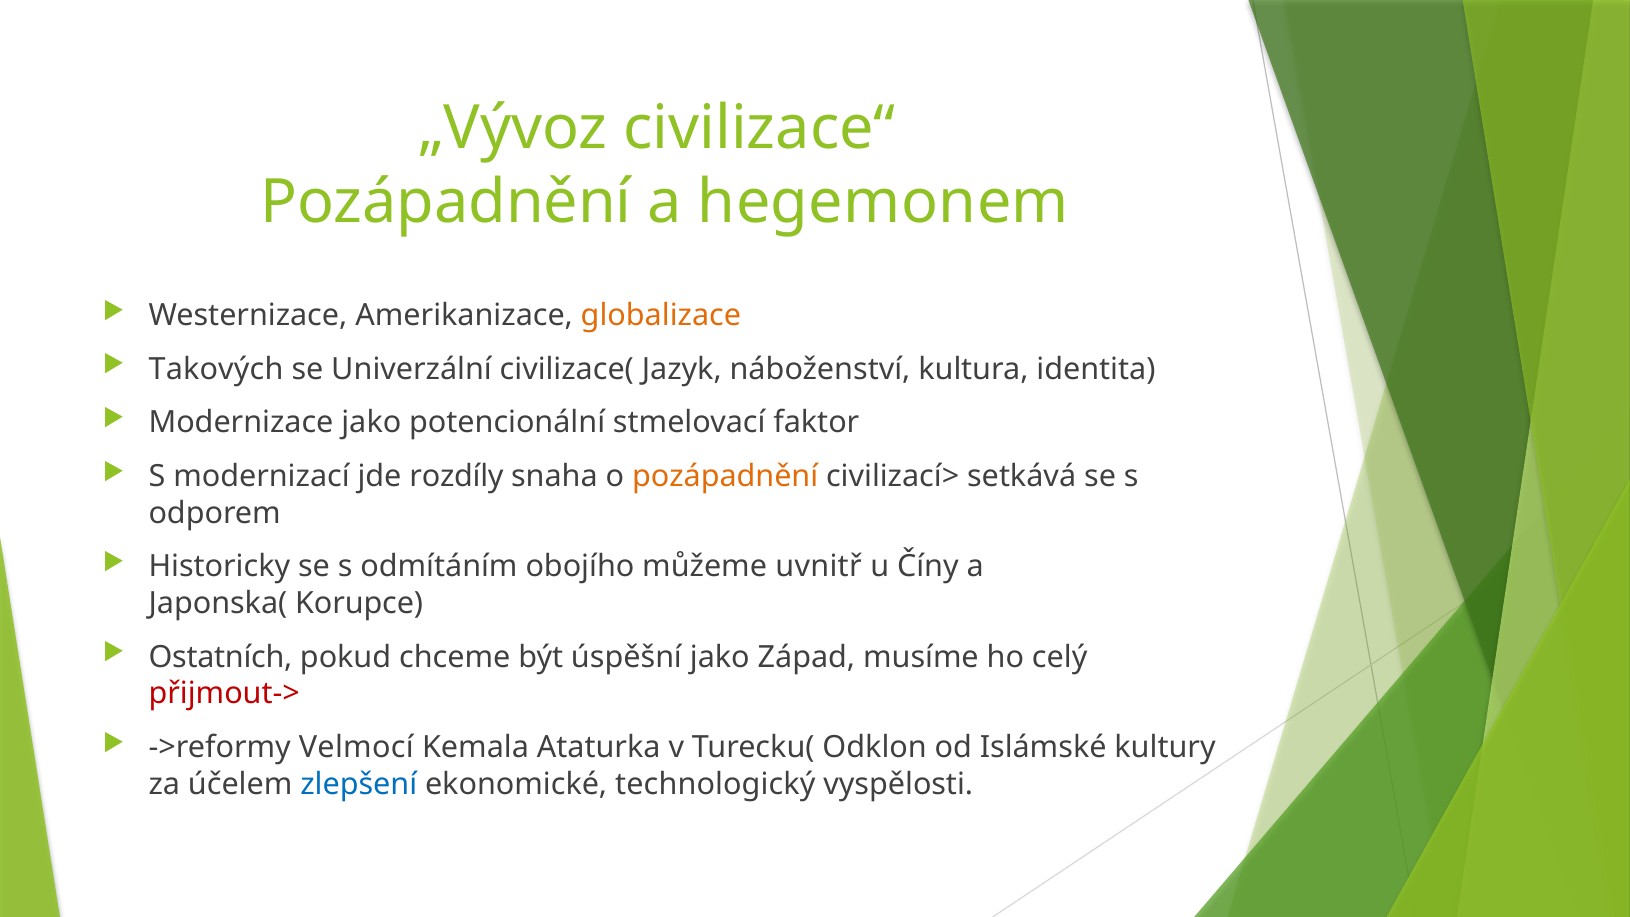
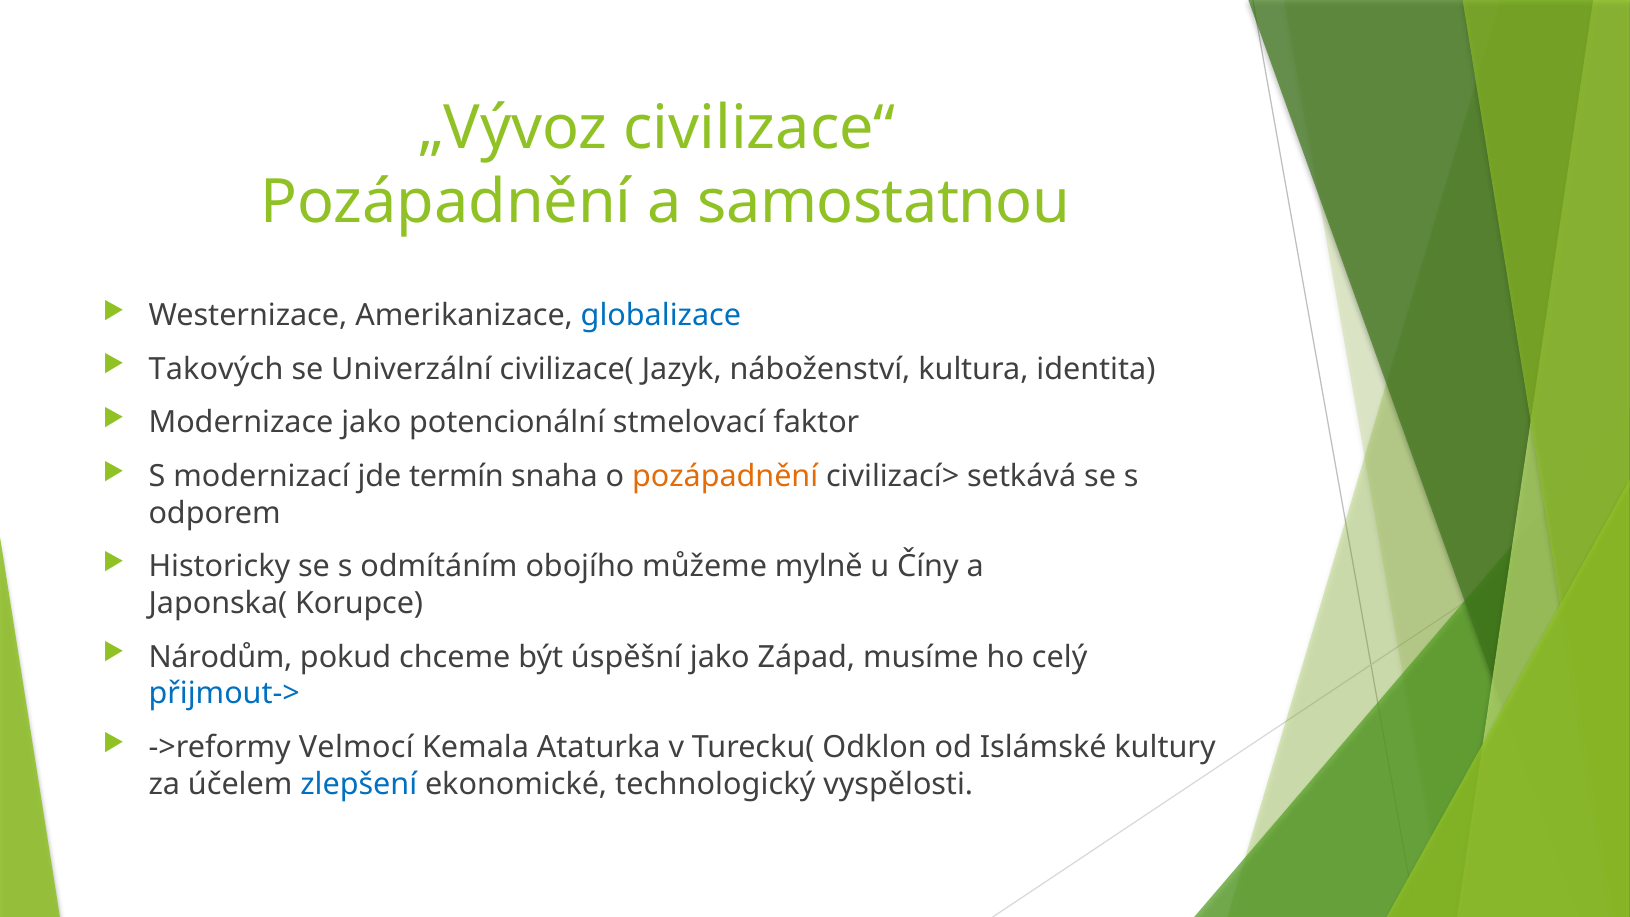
hegemonem: hegemonem -> samostatnou
globalizace colour: orange -> blue
rozdíly: rozdíly -> termín
uvnitř: uvnitř -> mylně
Ostatních: Ostatních -> Národům
přijmout-> colour: red -> blue
